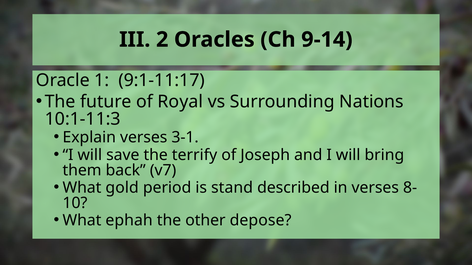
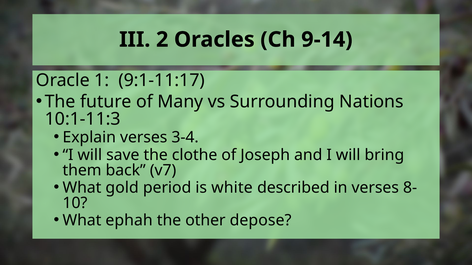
Royal: Royal -> Many
3-1: 3-1 -> 3-4
terrify: terrify -> clothe
stand: stand -> white
